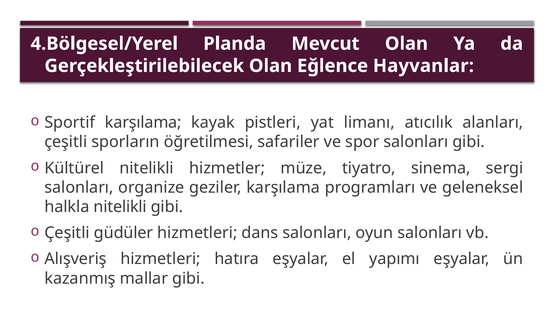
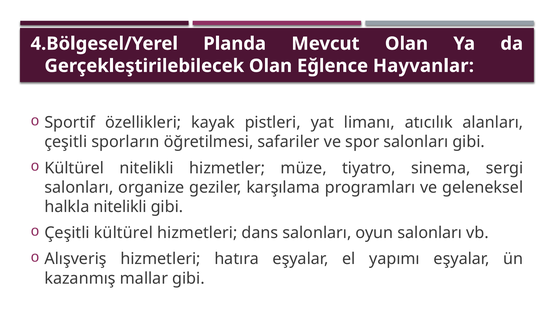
Sportif karşılama: karşılama -> özellikleri
Çeşitli güdüler: güdüler -> kültürel
